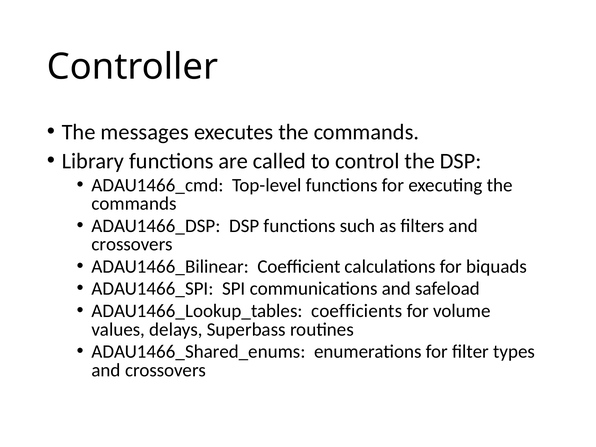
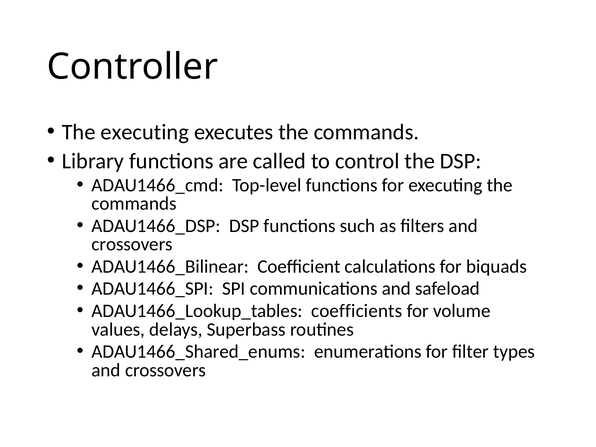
The messages: messages -> executing
